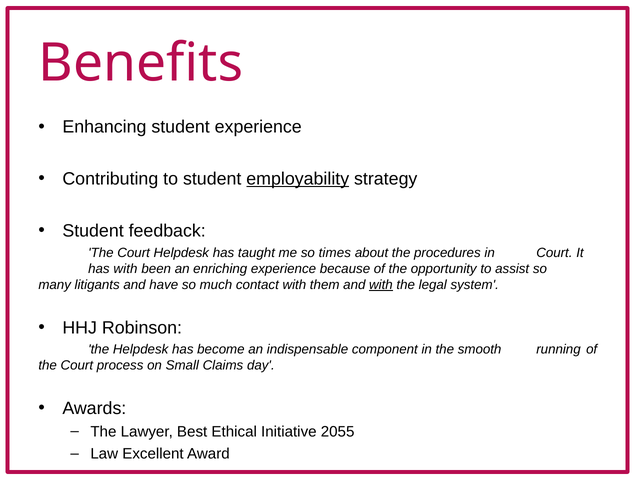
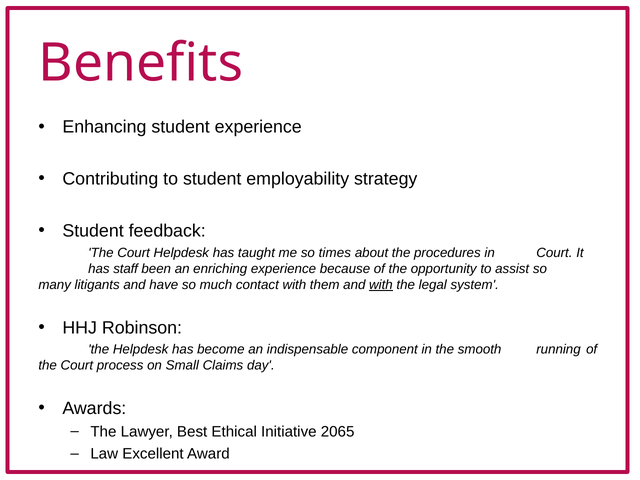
employability underline: present -> none
has with: with -> staff
2055: 2055 -> 2065
